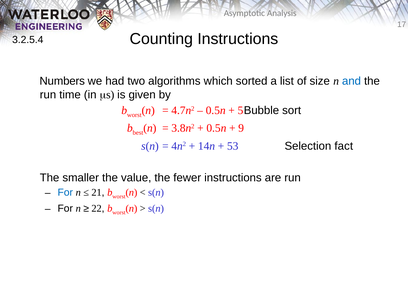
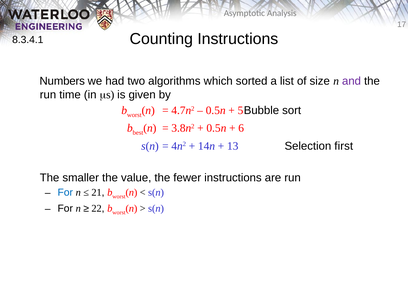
3.2.5.4: 3.2.5.4 -> 8.3.4.1
and colour: blue -> purple
9: 9 -> 6
53: 53 -> 13
fact: fact -> first
